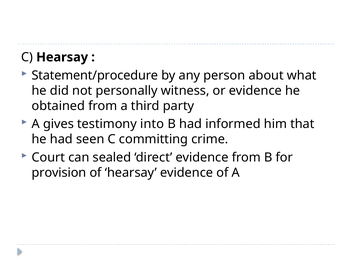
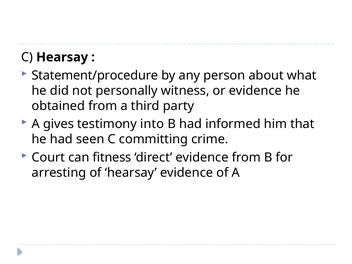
sealed: sealed -> fitness
provision: provision -> arresting
